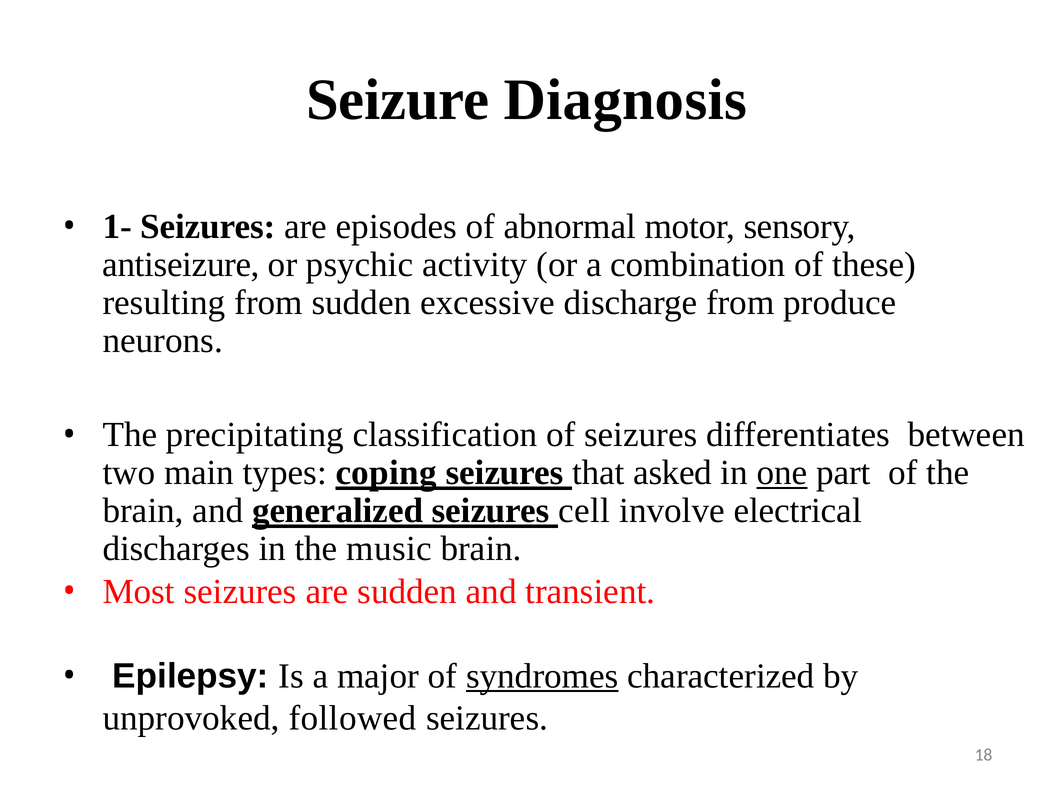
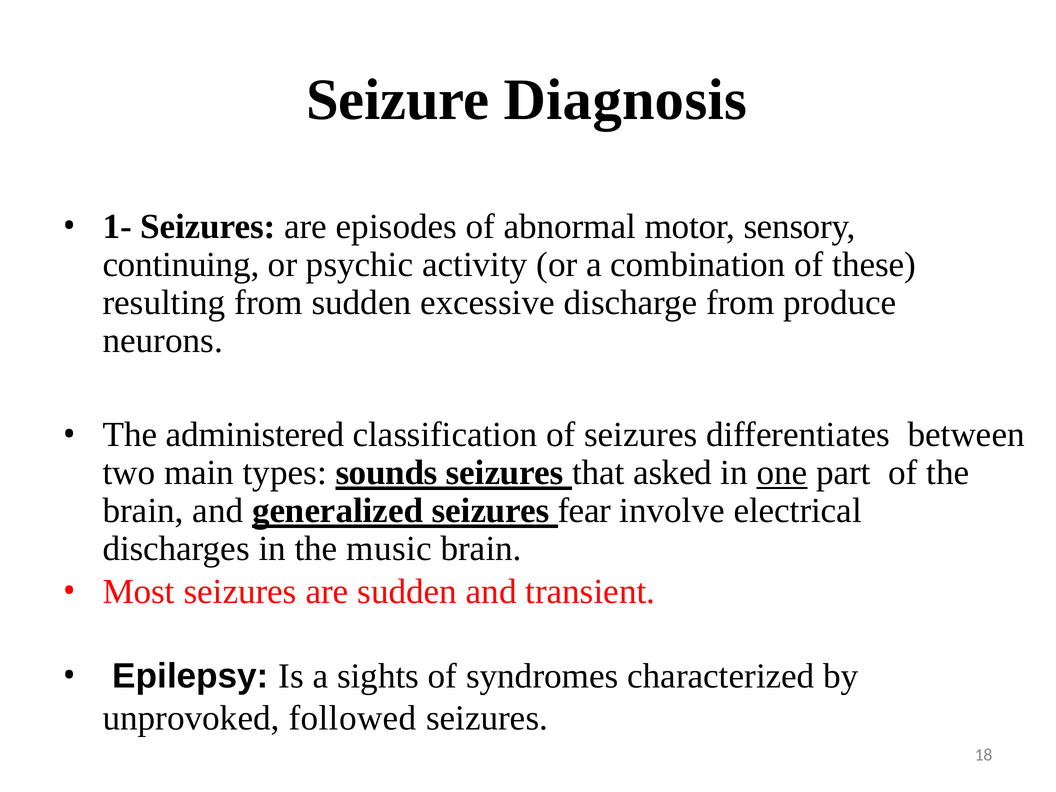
antiseizure: antiseizure -> continuing
precipitating: precipitating -> administered
coping: coping -> sounds
cell: cell -> fear
major: major -> sights
syndromes underline: present -> none
